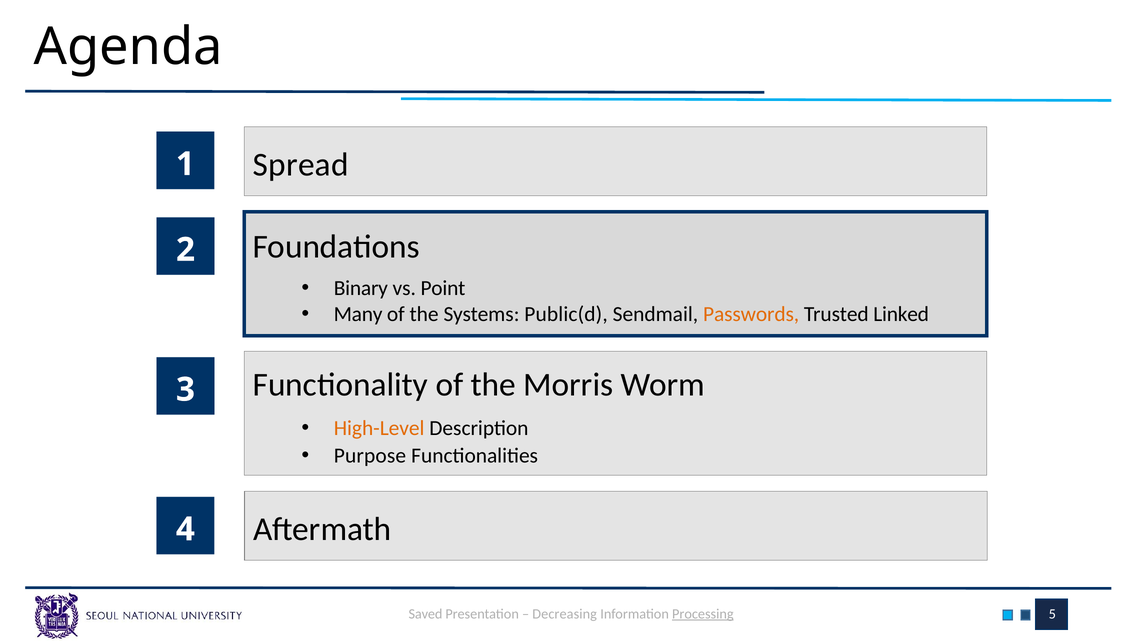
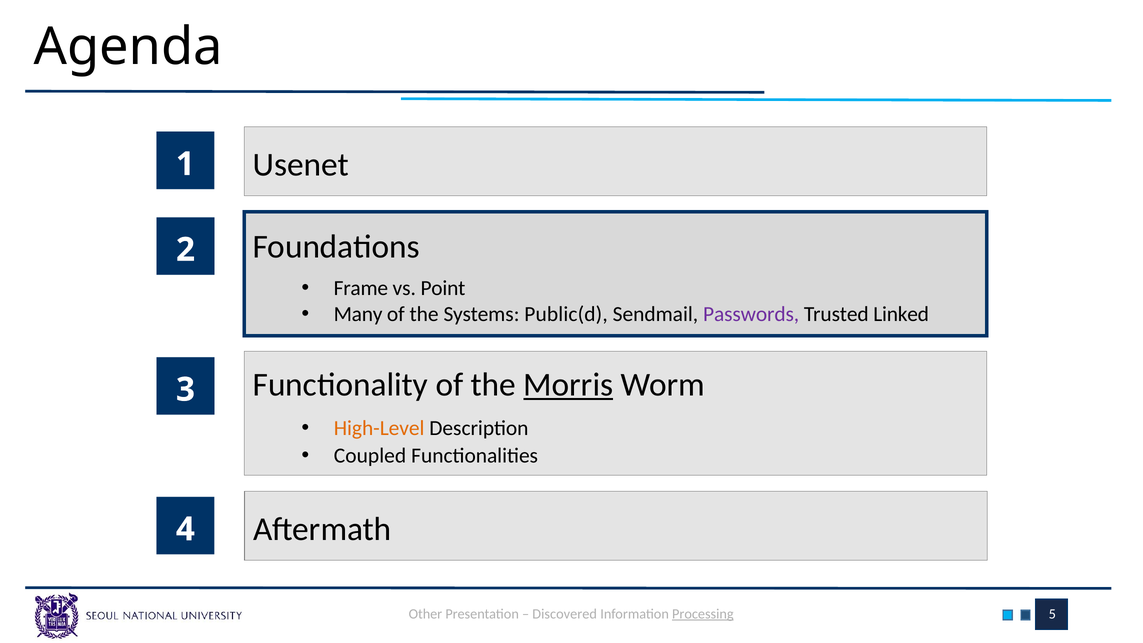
Spread: Spread -> Usenet
Binary: Binary -> Frame
Passwords colour: orange -> purple
Morris underline: none -> present
Purpose: Purpose -> Coupled
Saved: Saved -> Other
Decreasing: Decreasing -> Discovered
